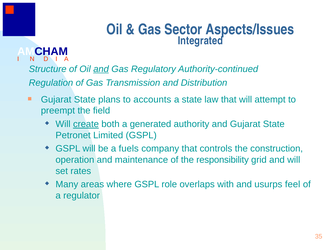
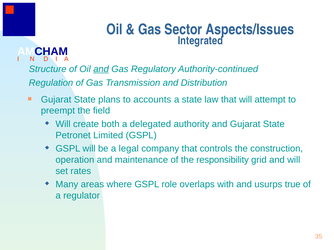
create underline: present -> none
generated: generated -> delegated
fuels: fuels -> legal
feel: feel -> true
